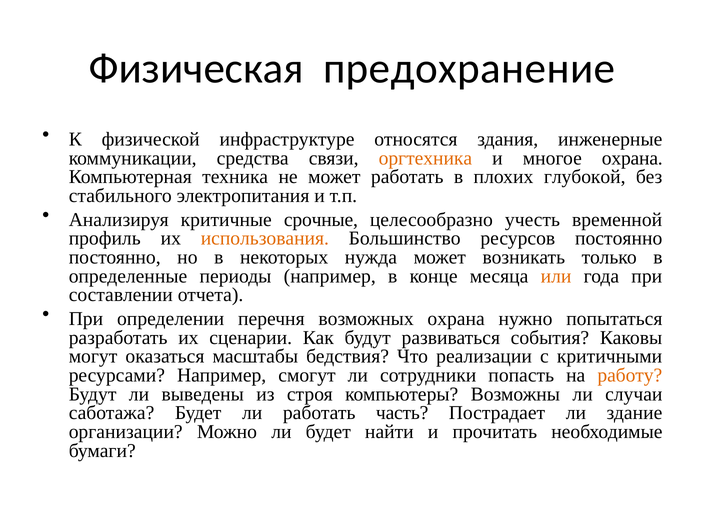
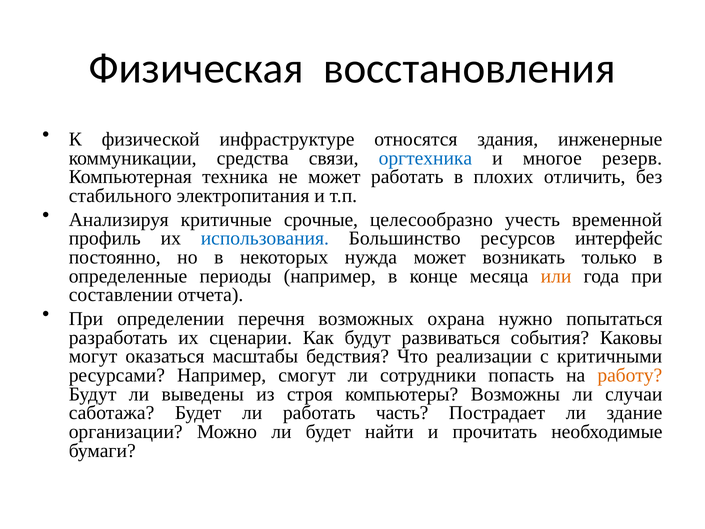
предохранение: предохранение -> восстановления
оргтехника colour: orange -> blue
многое охрана: охрана -> резерв
глубокой: глубокой -> отличить
использования colour: orange -> blue
ресурсов постоянно: постоянно -> интерфейс
